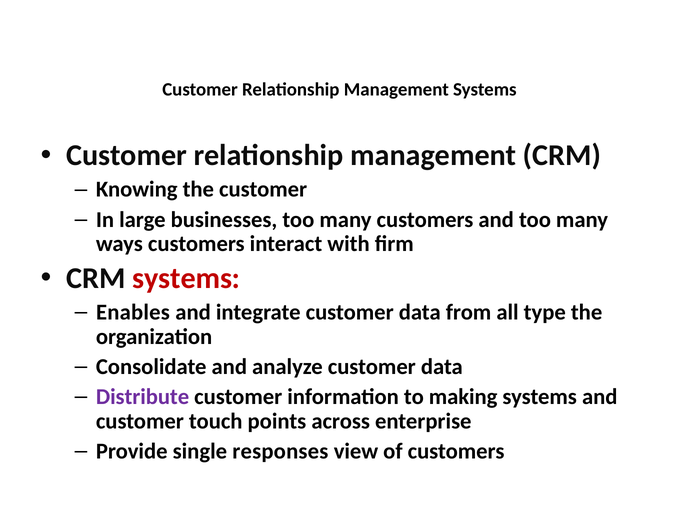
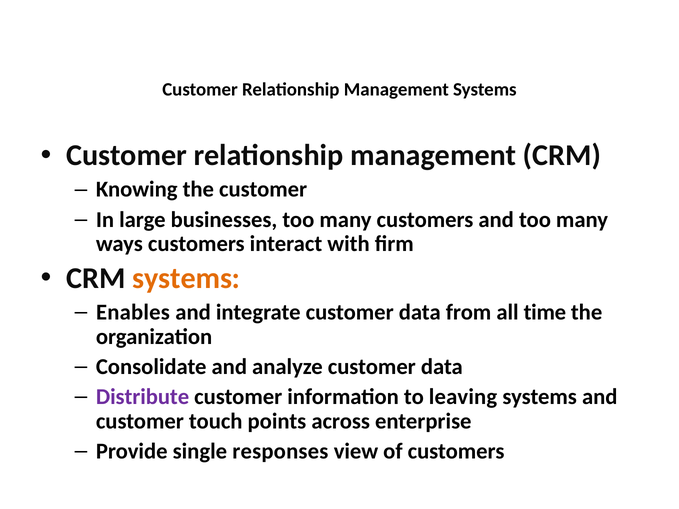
systems at (186, 278) colour: red -> orange
type: type -> time
making: making -> leaving
